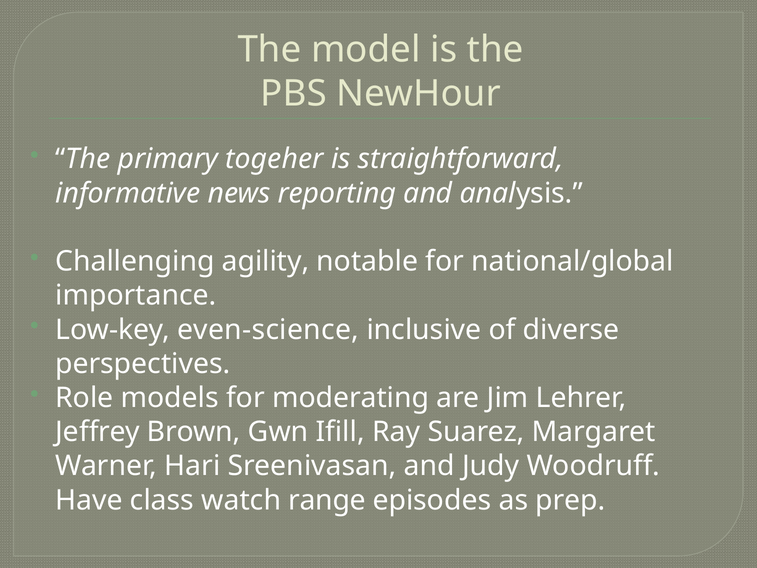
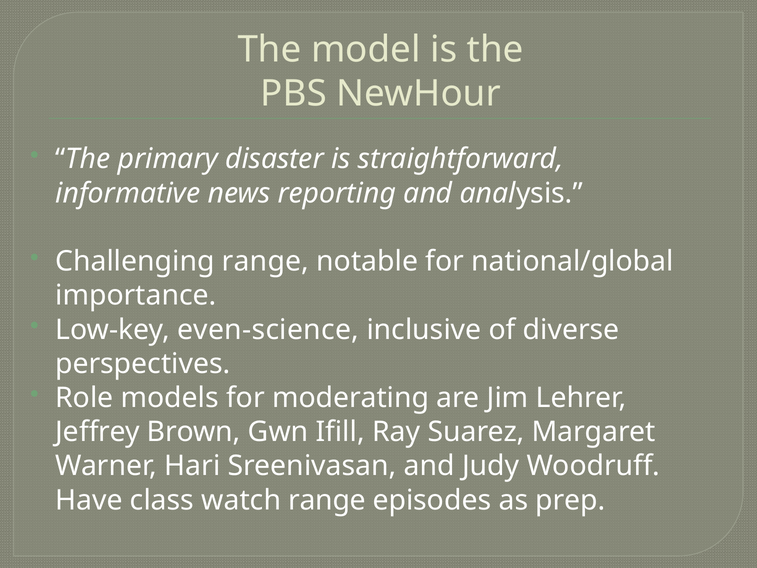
togeher: togeher -> disaster
Challenging agility: agility -> range
